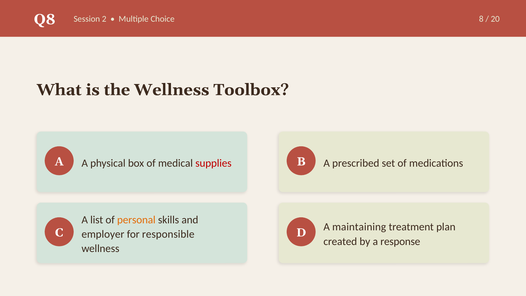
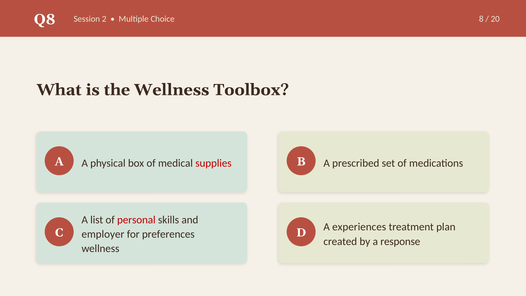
personal colour: orange -> red
maintaining: maintaining -> experiences
responsible: responsible -> preferences
